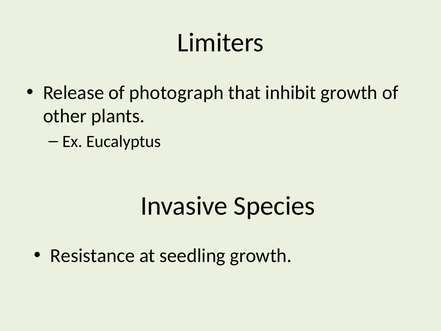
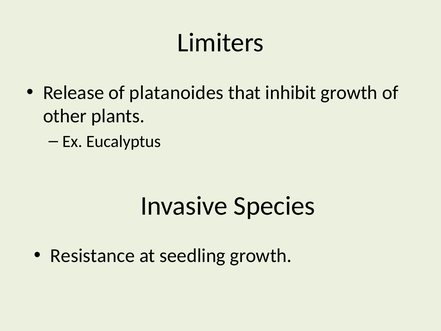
photograph: photograph -> platanoides
